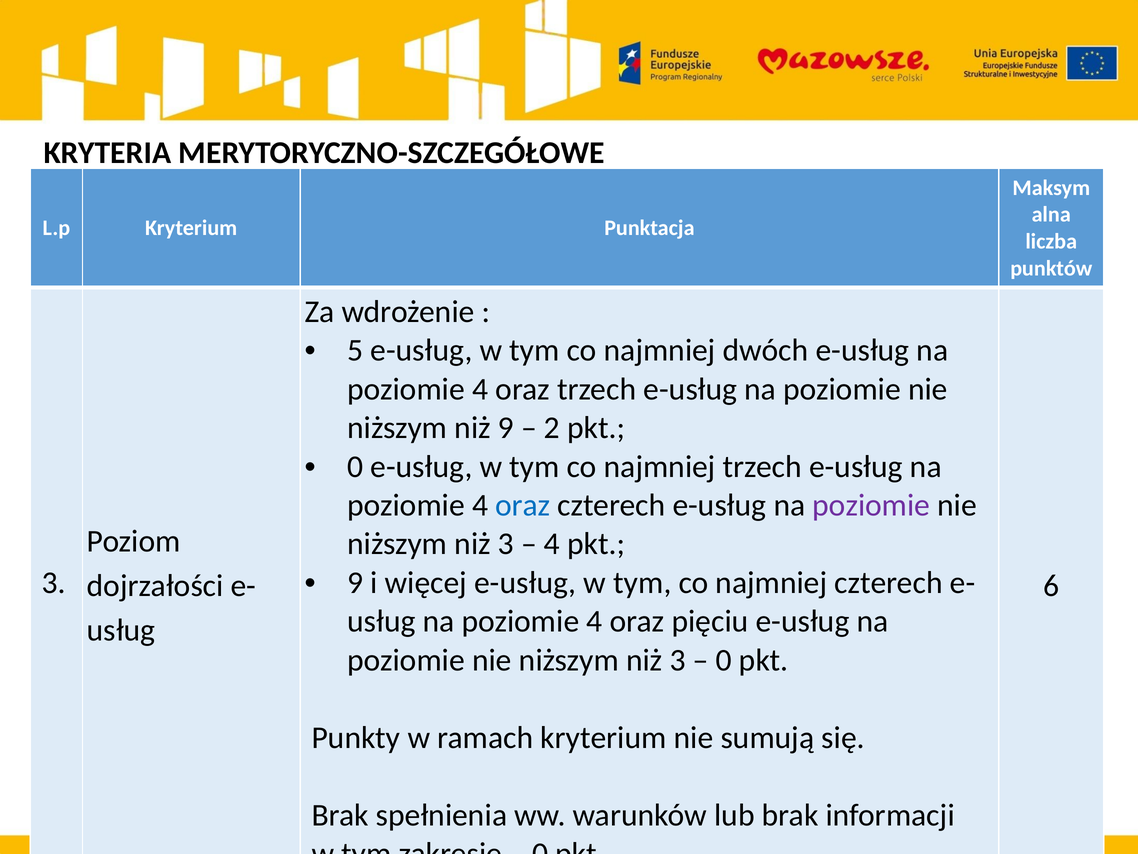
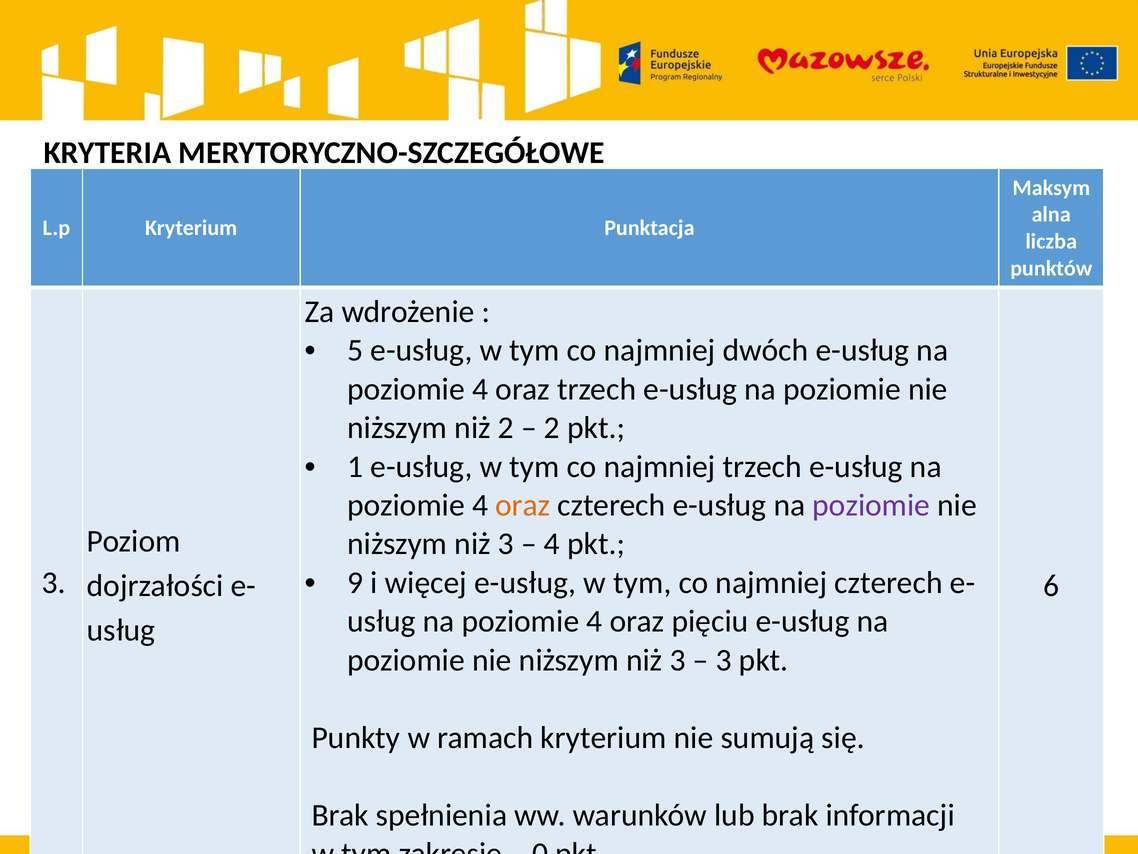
niż 9: 9 -> 2
0 at (355, 466): 0 -> 1
oraz at (523, 505) colour: blue -> orange
0 at (724, 660): 0 -> 3
